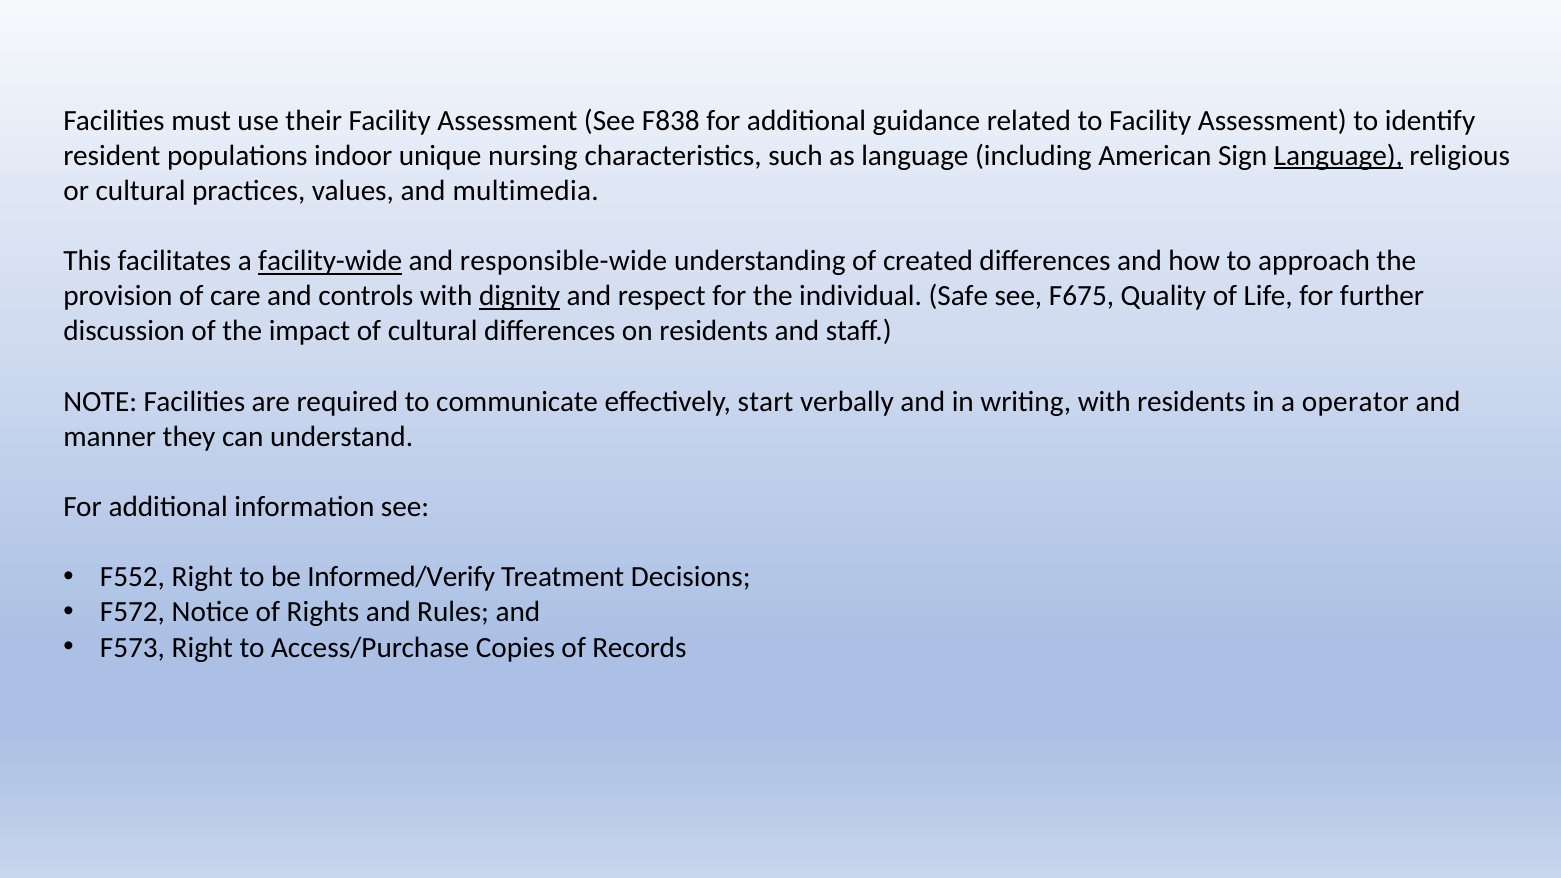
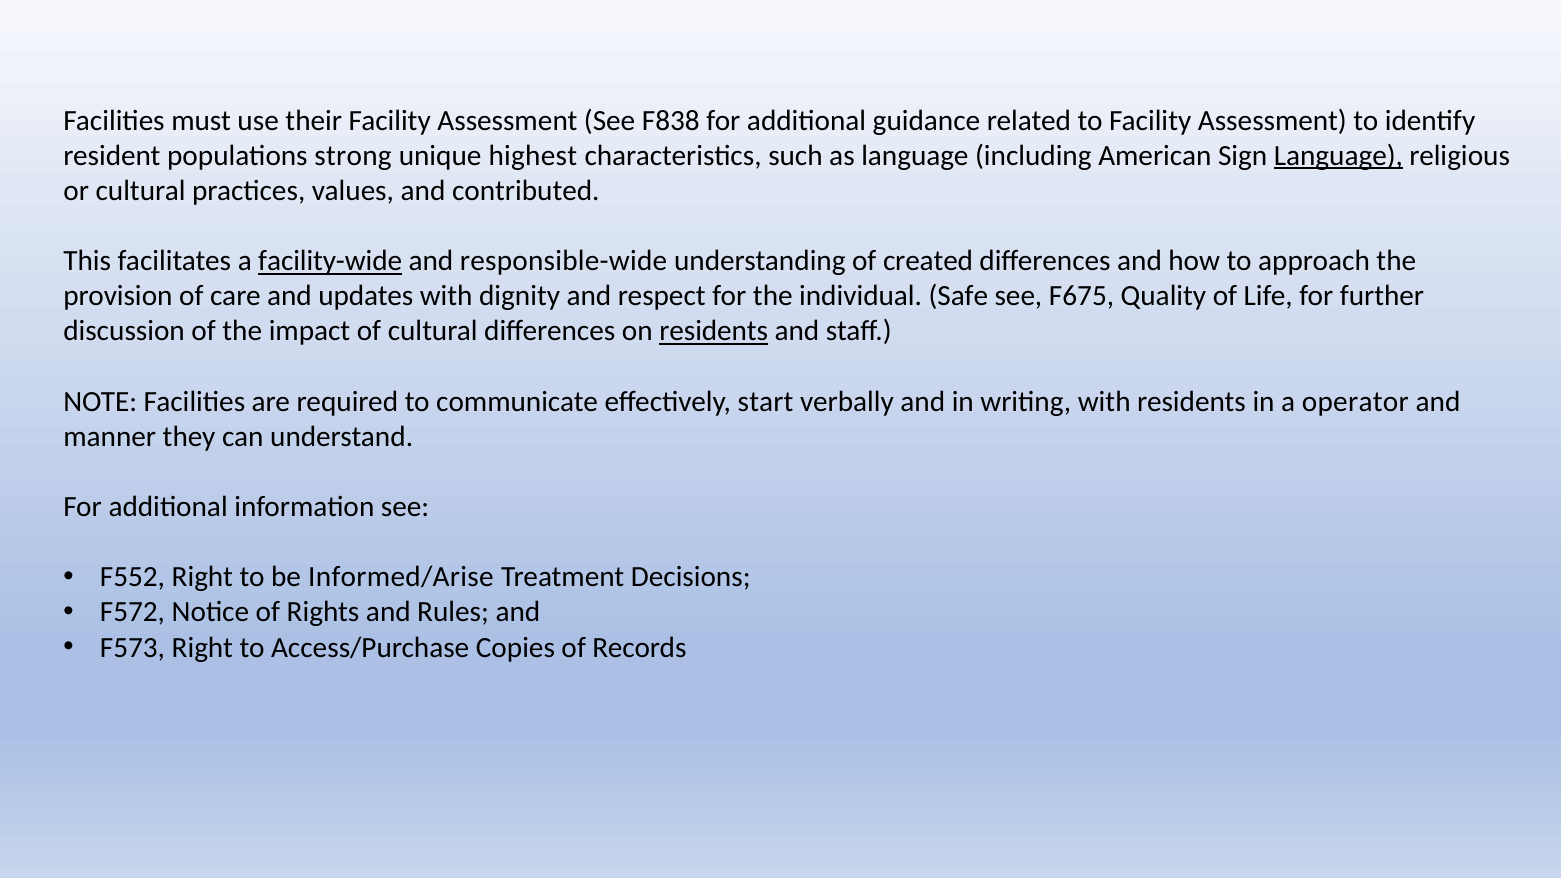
indoor: indoor -> strong
nursing: nursing -> highest
multimedia: multimedia -> contributed
controls: controls -> updates
dignity underline: present -> none
residents at (714, 331) underline: none -> present
Informed/Verify: Informed/Verify -> Informed/Arise
